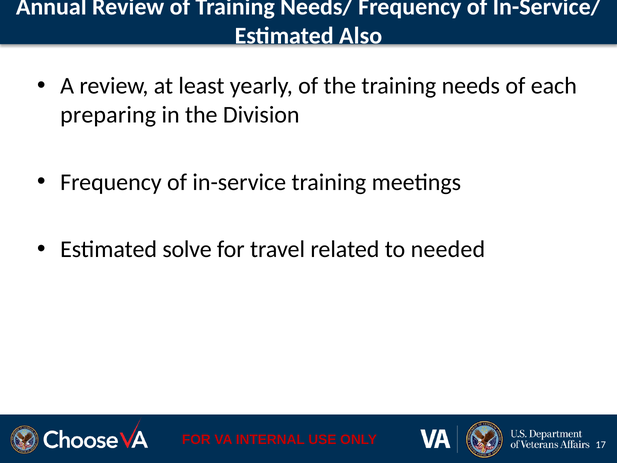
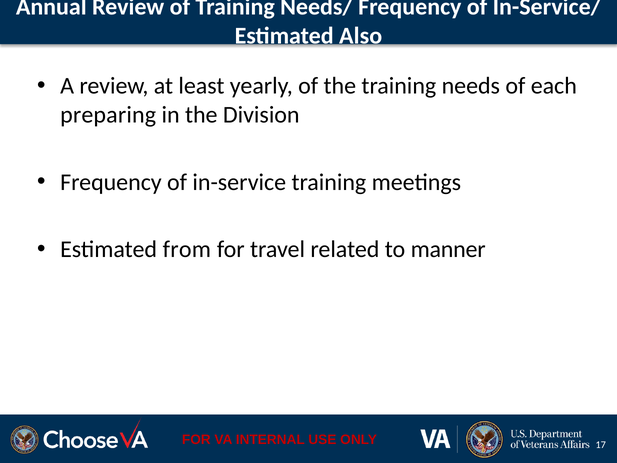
solve: solve -> from
needed: needed -> manner
